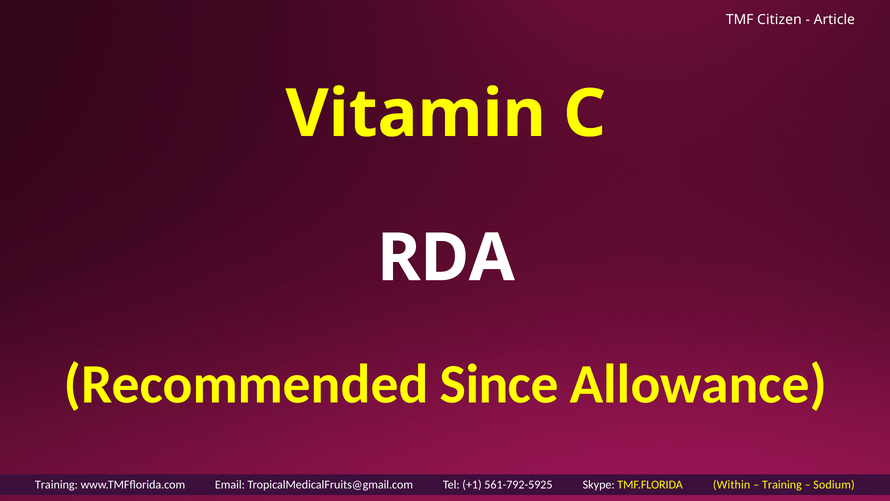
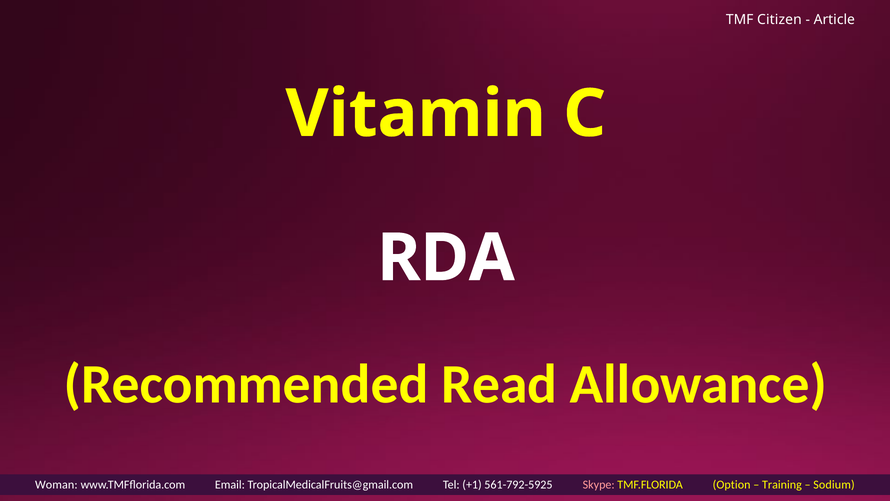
Since: Since -> Read
Training at (56, 484): Training -> Woman
Skype colour: white -> pink
Within: Within -> Option
